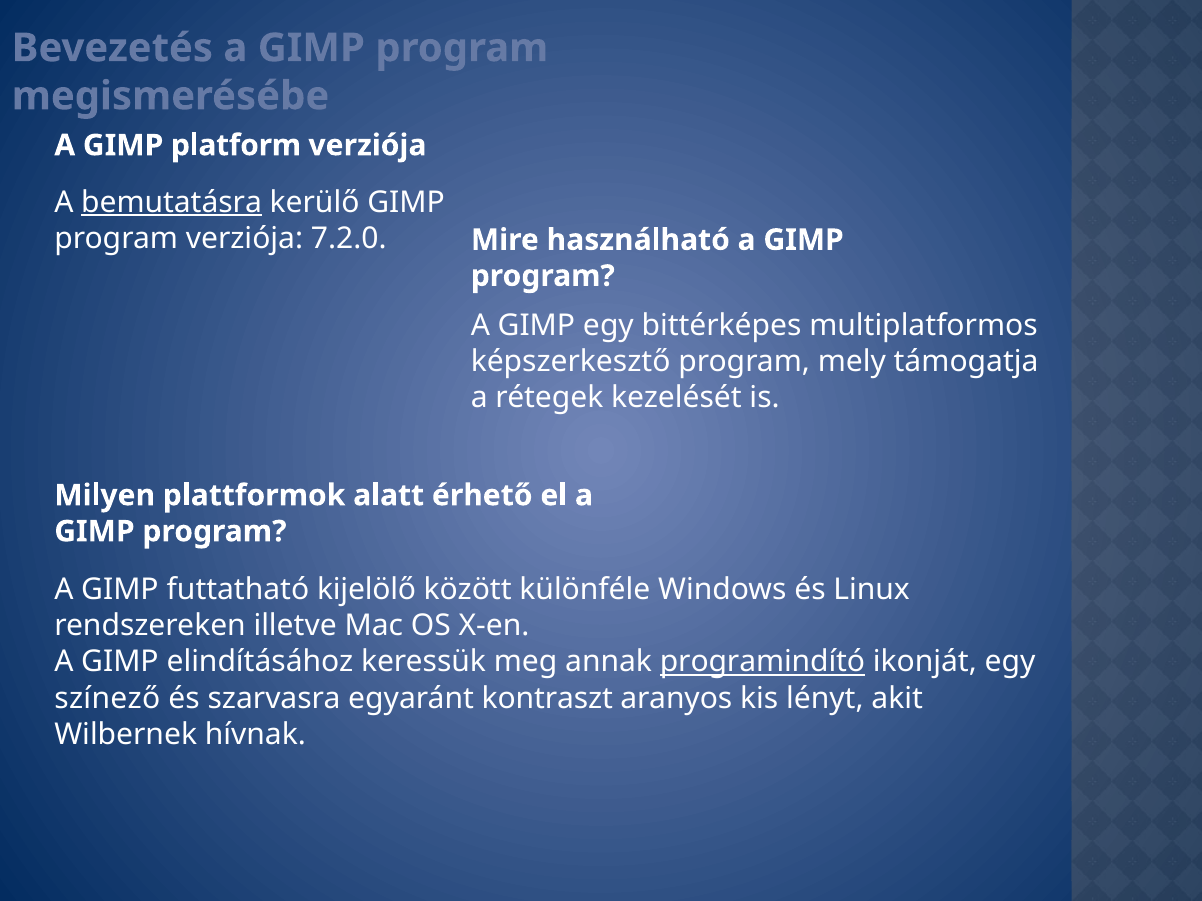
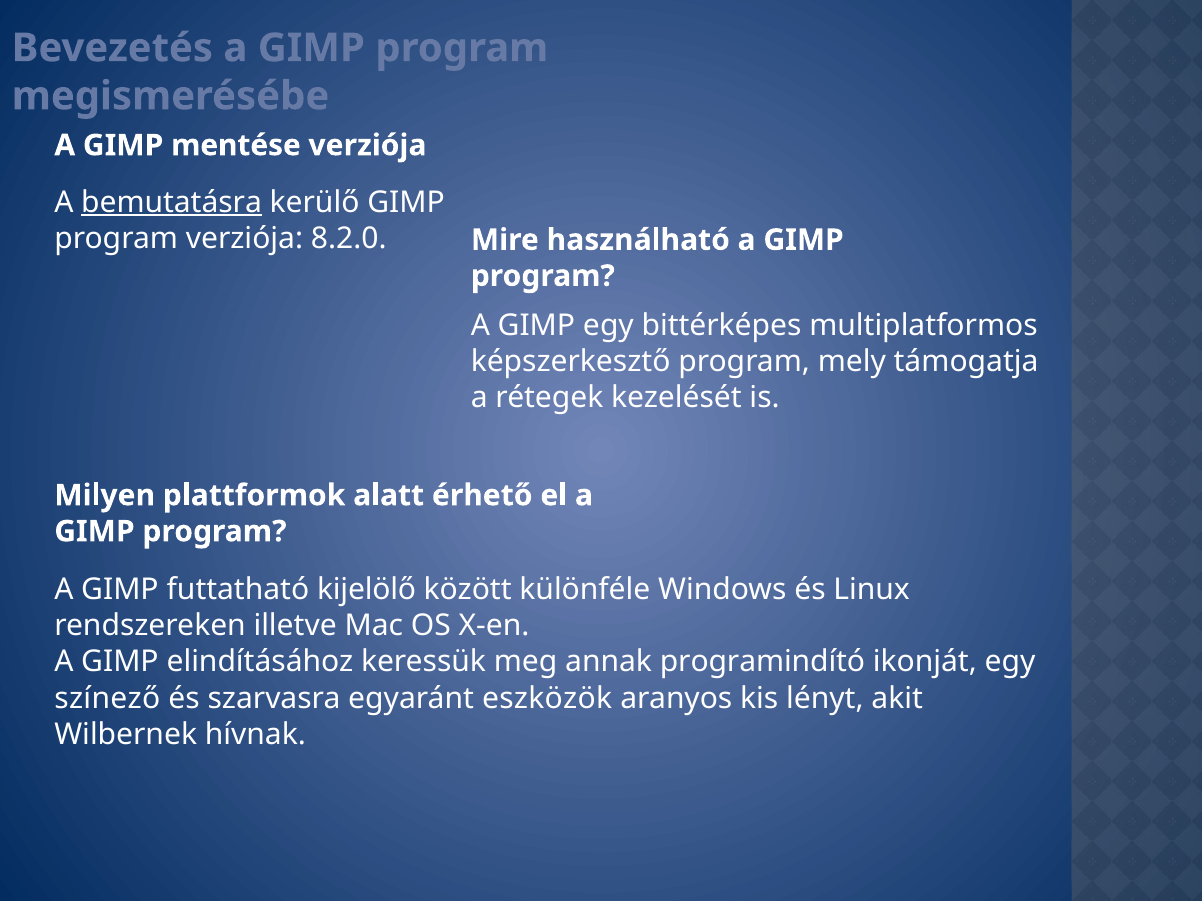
platform: platform -> mentése
7.2.0: 7.2.0 -> 8.2.0
programindító underline: present -> none
kontraszt: kontraszt -> eszközök
